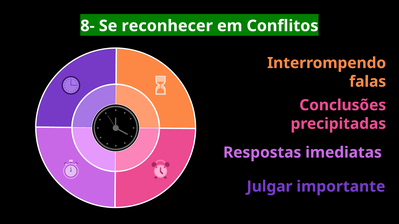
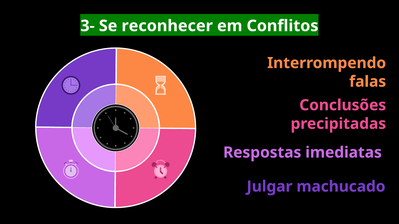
8-: 8- -> 3-
importante: importante -> machucado
